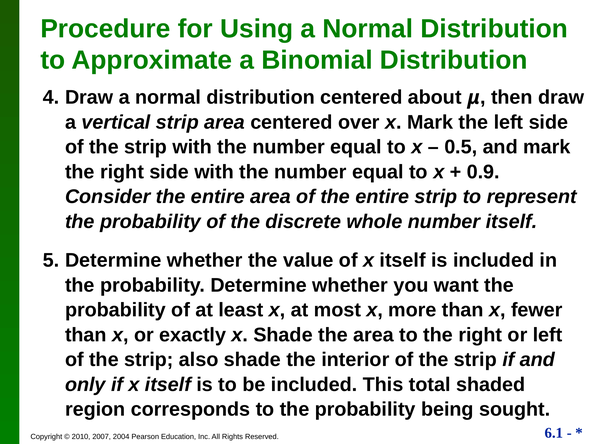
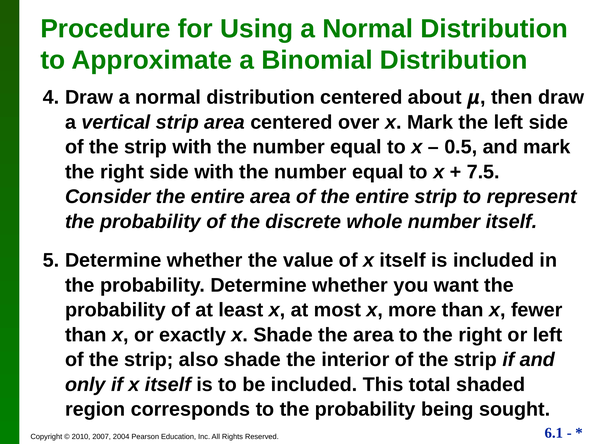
0.9: 0.9 -> 7.5
